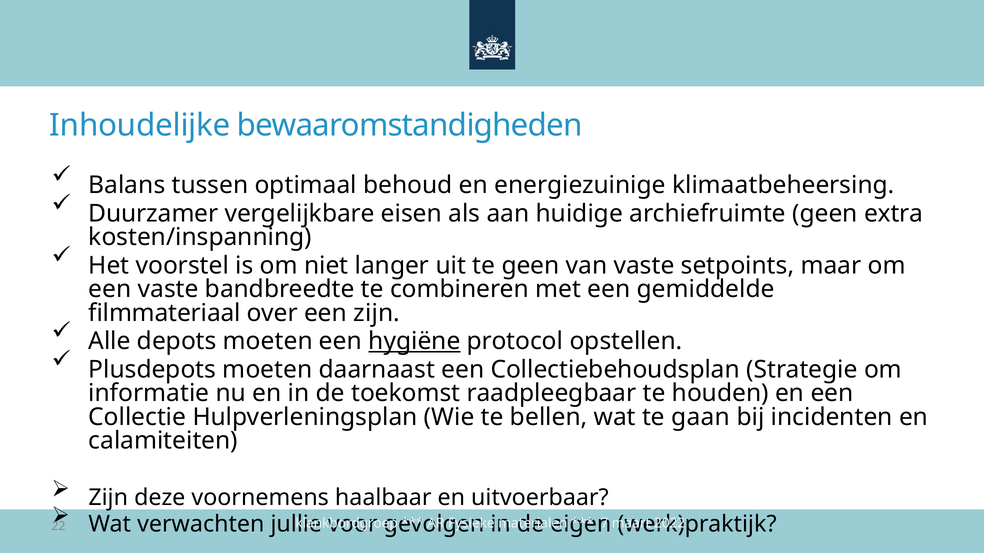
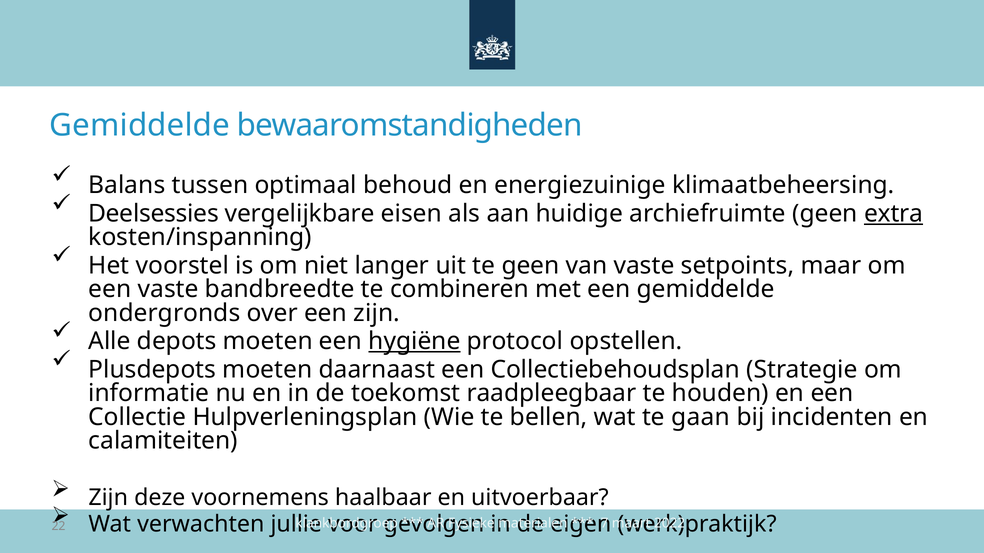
Inhoudelijke at (140, 125): Inhoudelijke -> Gemiddelde
Duurzamer: Duurzamer -> Deelsessies
extra underline: none -> present
filmmateriaal: filmmateriaal -> ondergronds
